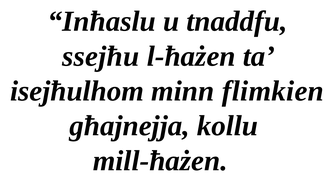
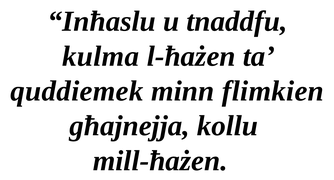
ssejħu: ssejħu -> kulma
isejħulhom: isejħulhom -> quddiemek
